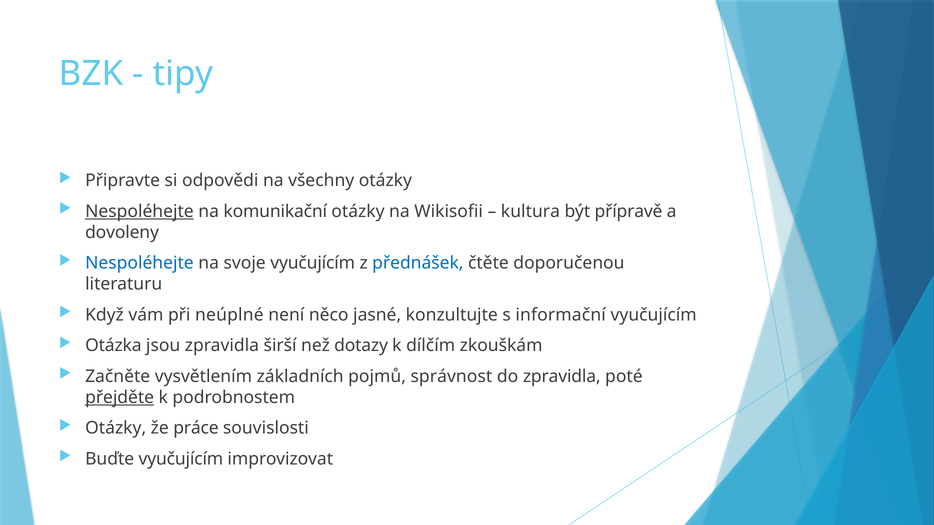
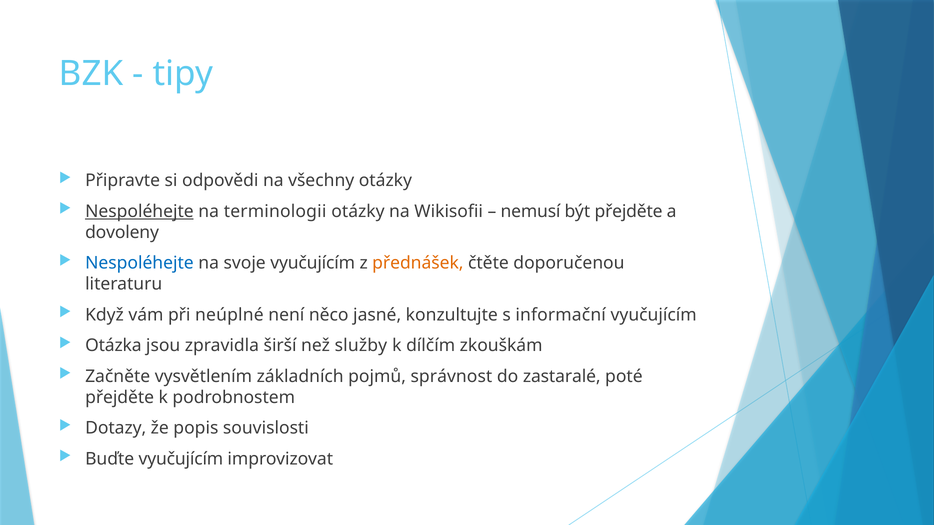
komunikační: komunikační -> terminologii
kultura: kultura -> nemusí
být přípravě: přípravě -> přejděte
přednášek colour: blue -> orange
dotazy: dotazy -> služby
do zpravidla: zpravidla -> zastaralé
přejděte at (120, 398) underline: present -> none
Otázky at (116, 428): Otázky -> Dotazy
práce: práce -> popis
